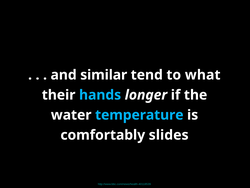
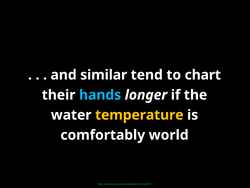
what: what -> chart
temperature colour: light blue -> yellow
slides: slides -> world
